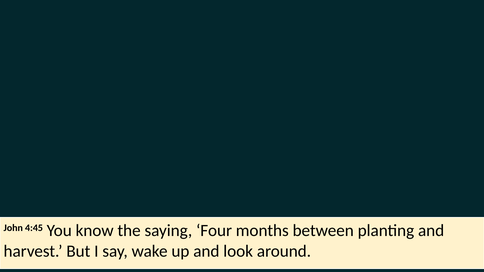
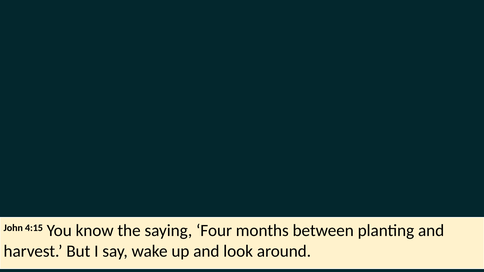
4:45: 4:45 -> 4:15
